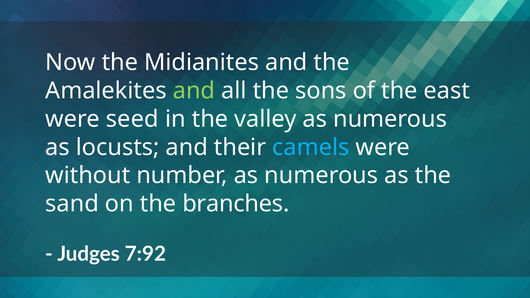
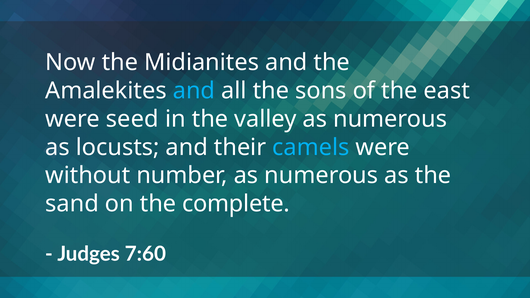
and at (194, 91) colour: light green -> light blue
branches: branches -> complete
7:92: 7:92 -> 7:60
